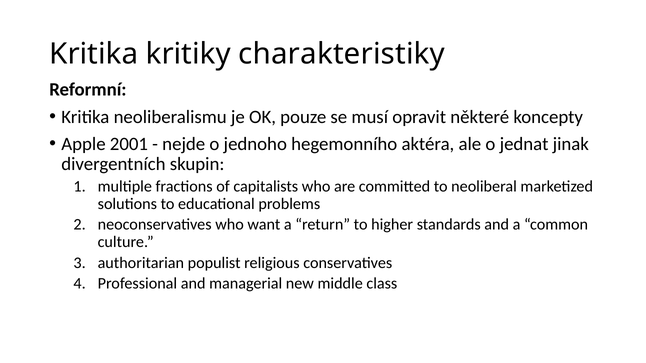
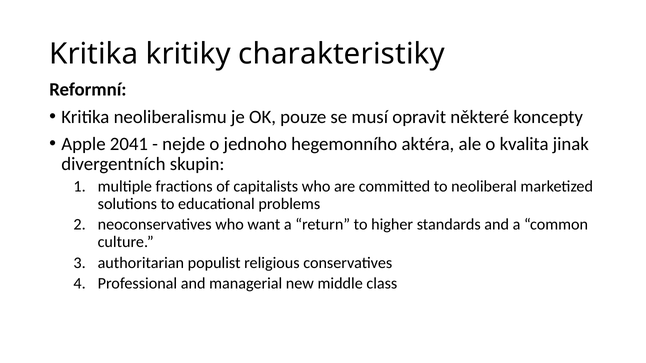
2001: 2001 -> 2041
jednat: jednat -> kvalita
